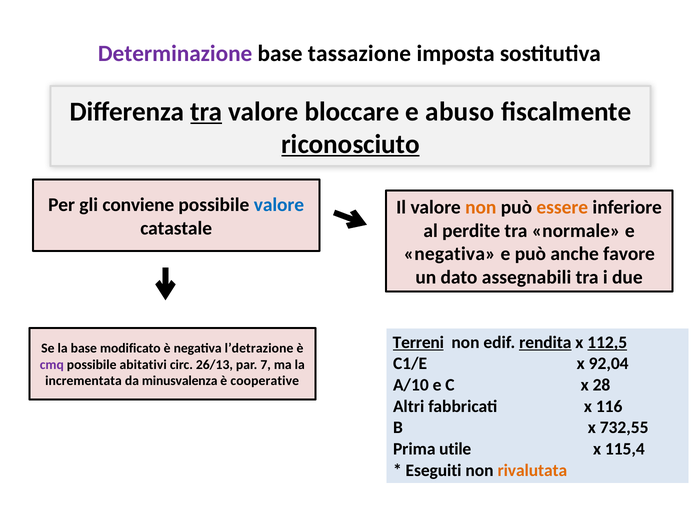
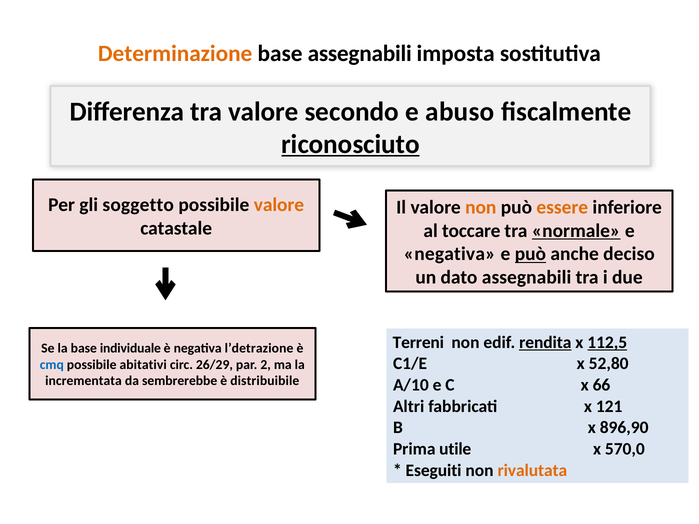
Determinazione colour: purple -> orange
base tassazione: tassazione -> assegnabili
tra at (206, 112) underline: present -> none
bloccare: bloccare -> secondo
conviene: conviene -> soggetto
valore at (279, 205) colour: blue -> orange
perdite: perdite -> toccare
normale underline: none -> present
può at (530, 254) underline: none -> present
favore: favore -> deciso
Terreni underline: present -> none
modificato: modificato -> individuale
92,04: 92,04 -> 52,80
cmq colour: purple -> blue
26/13: 26/13 -> 26/29
7: 7 -> 2
minusvalenza: minusvalenza -> sembrerebbe
cooperative: cooperative -> distribuibile
28: 28 -> 66
116: 116 -> 121
732,55: 732,55 -> 896,90
115,4: 115,4 -> 570,0
